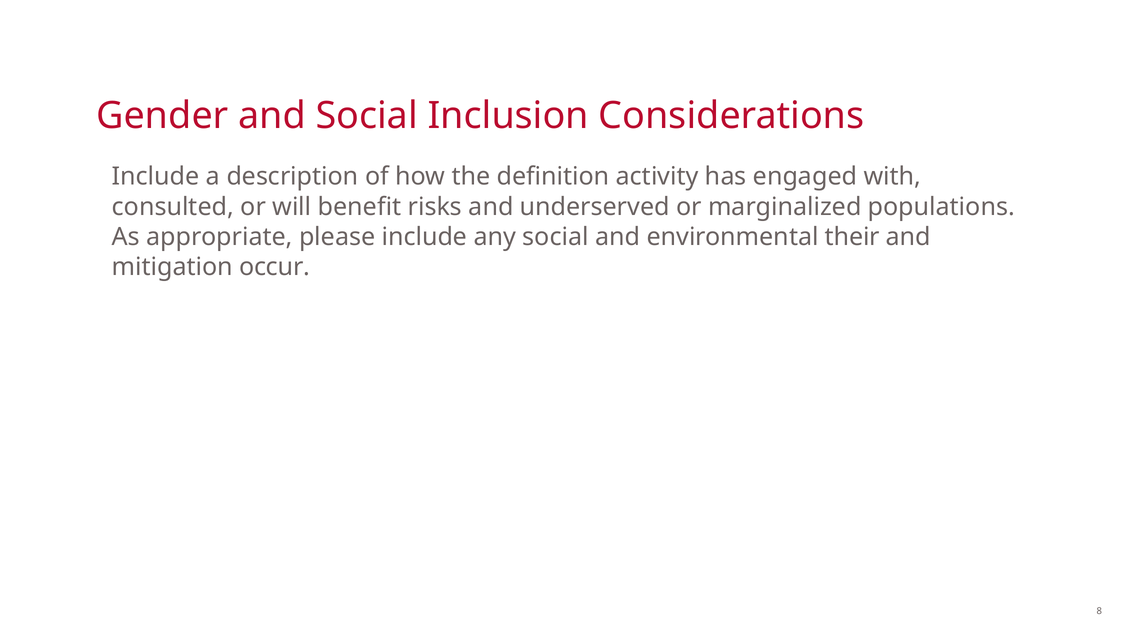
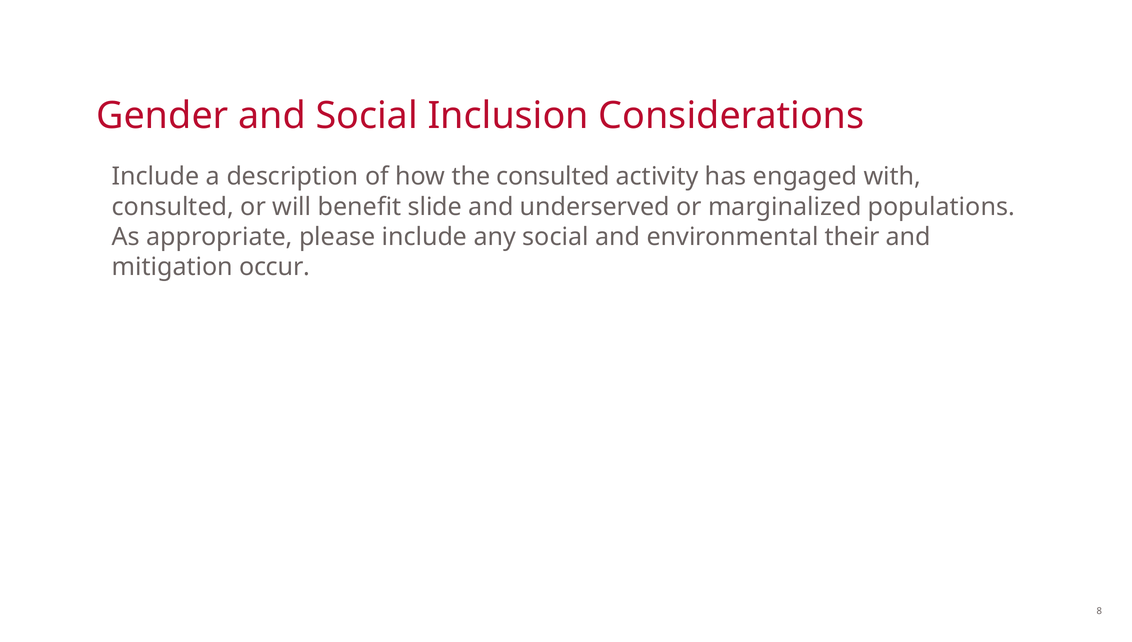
the definition: definition -> consulted
risks: risks -> slide
